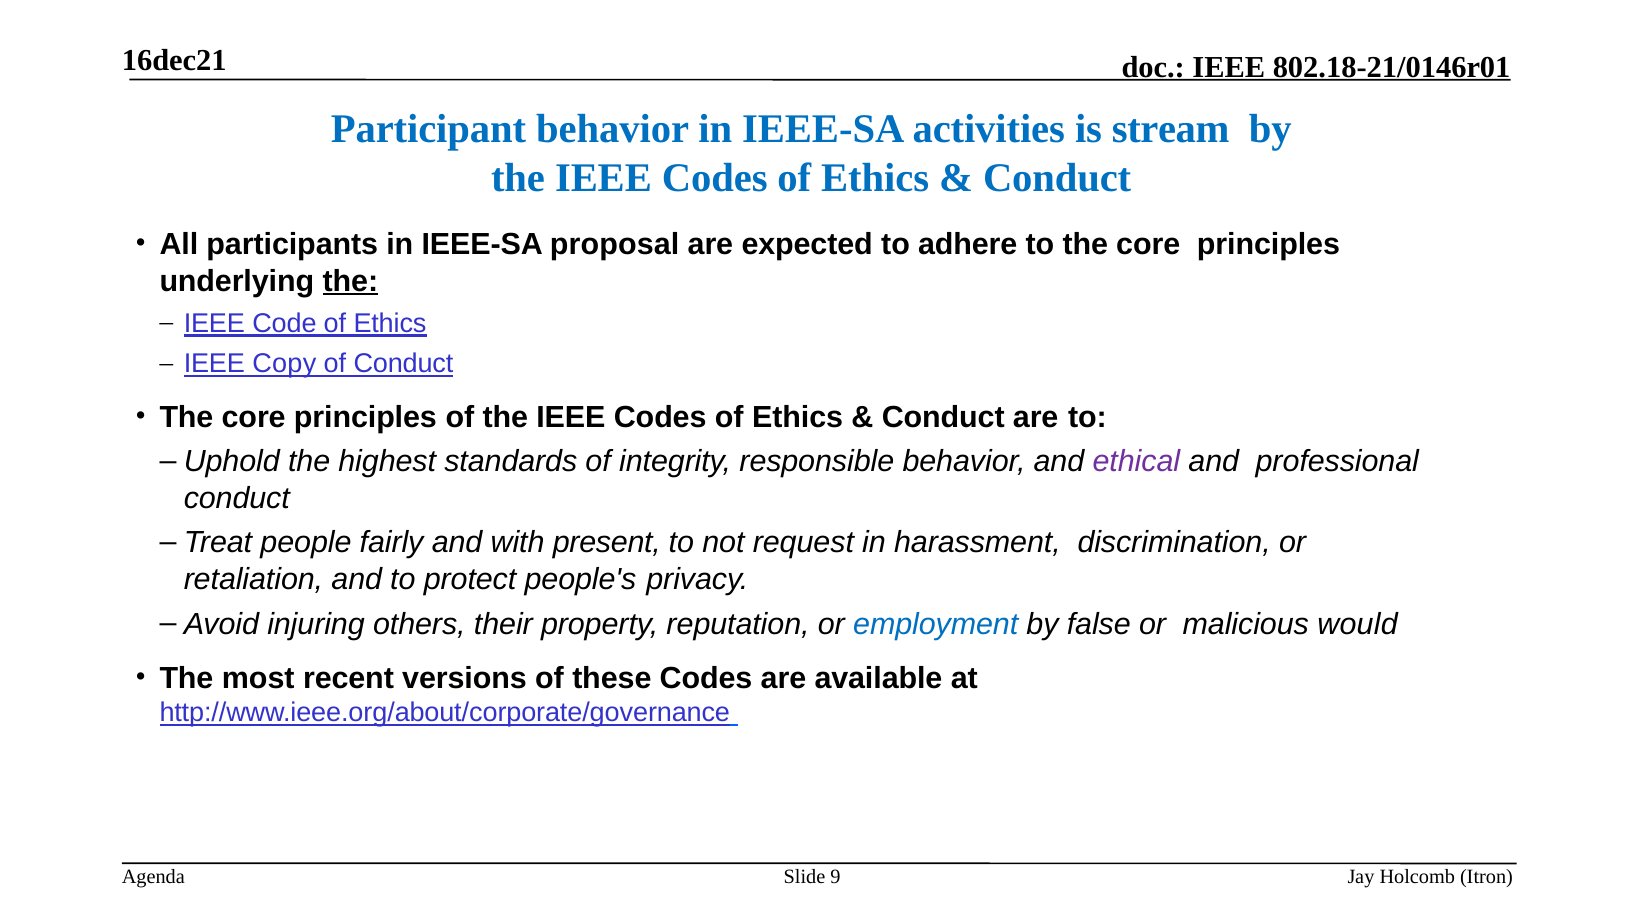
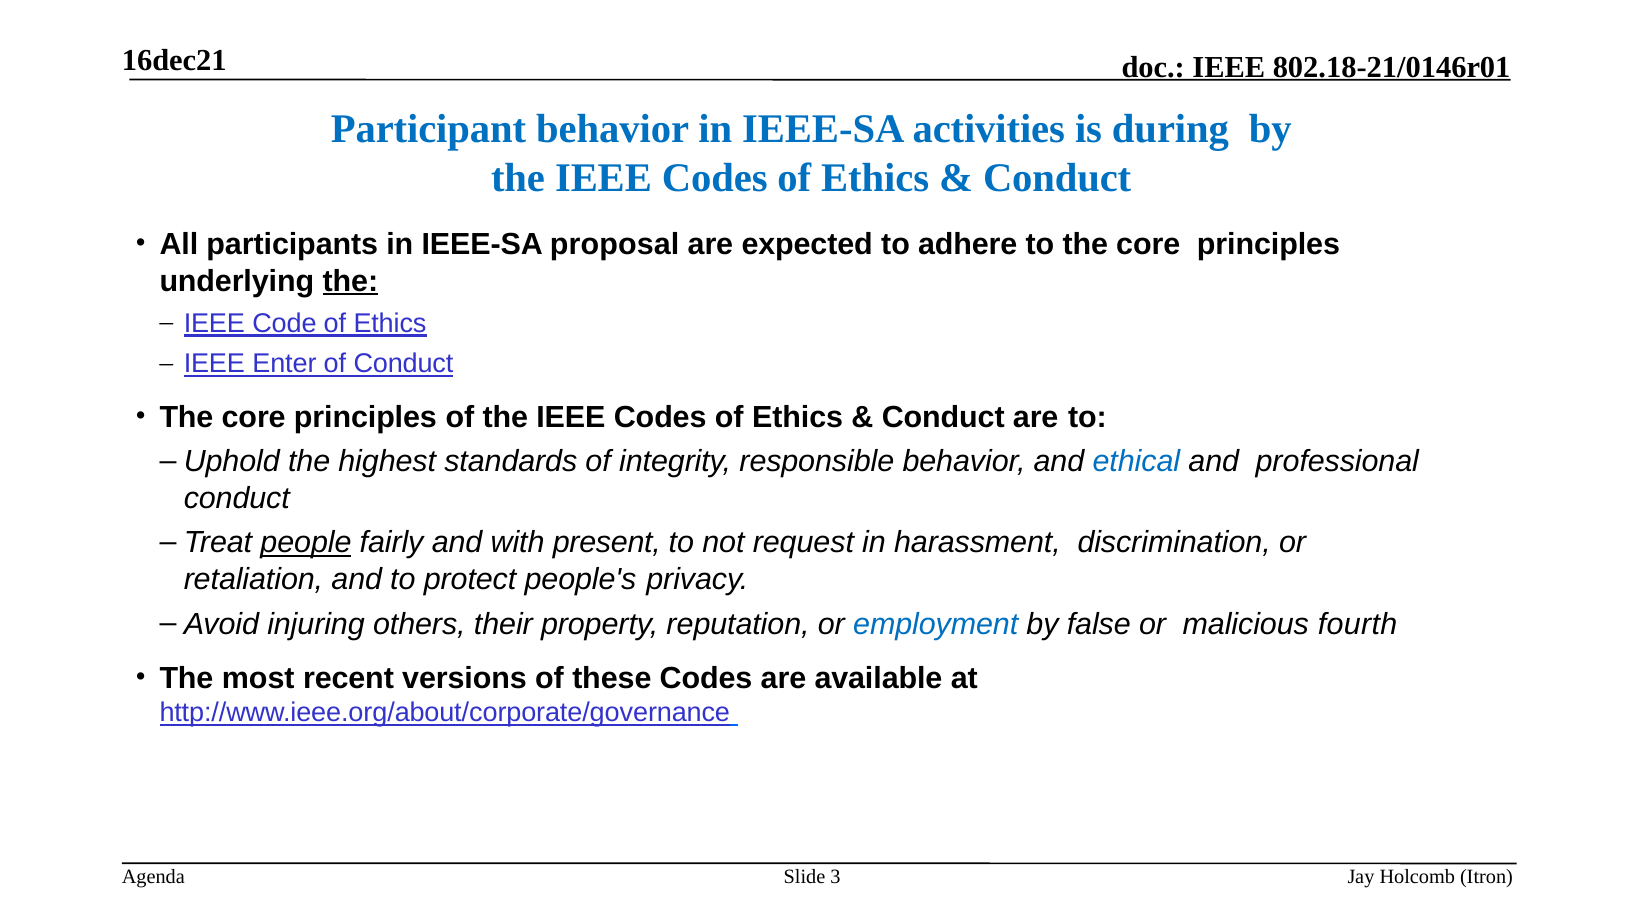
stream: stream -> during
Copy: Copy -> Enter
ethical colour: purple -> blue
people underline: none -> present
would: would -> fourth
9: 9 -> 3
